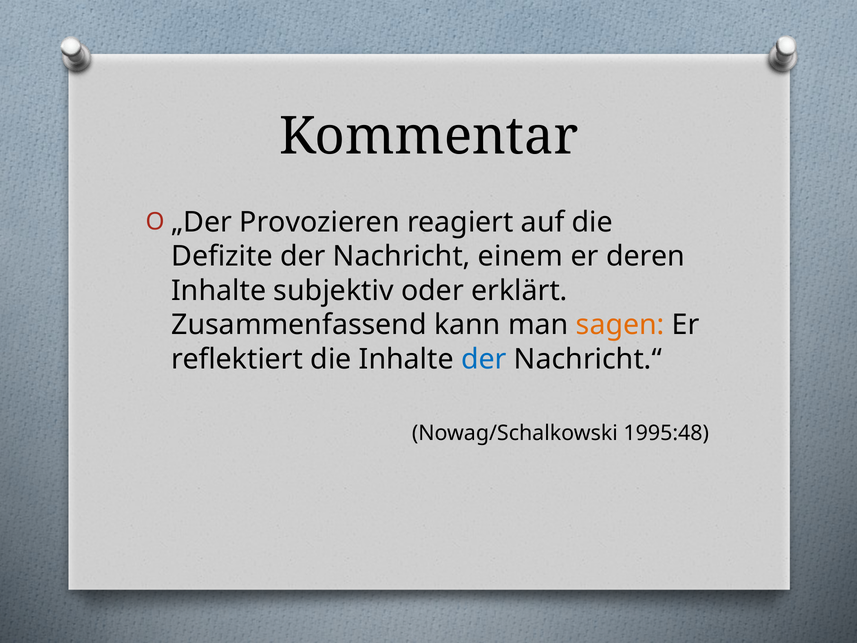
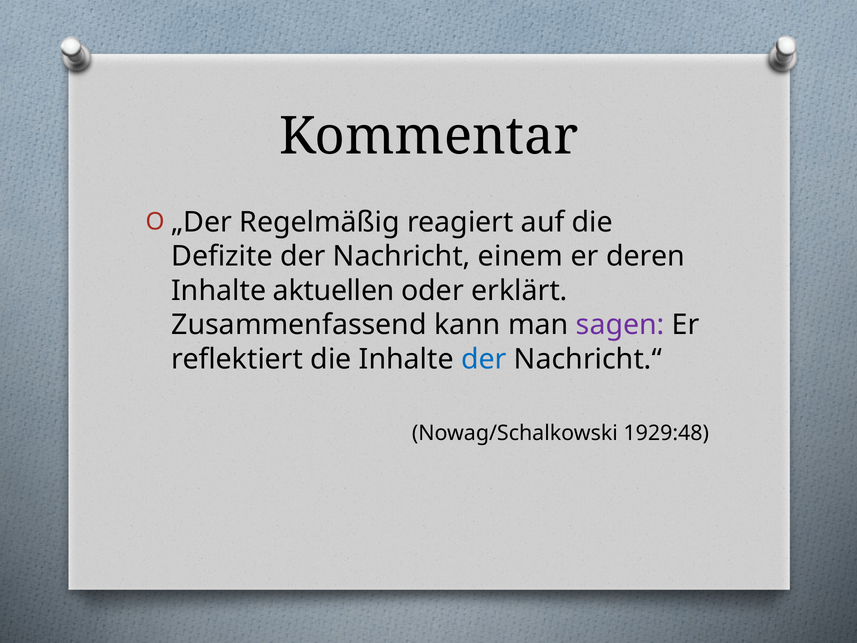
Provozieren: Provozieren -> Regelmäßig
subjektiv: subjektiv -> aktuellen
sagen colour: orange -> purple
1995:48: 1995:48 -> 1929:48
